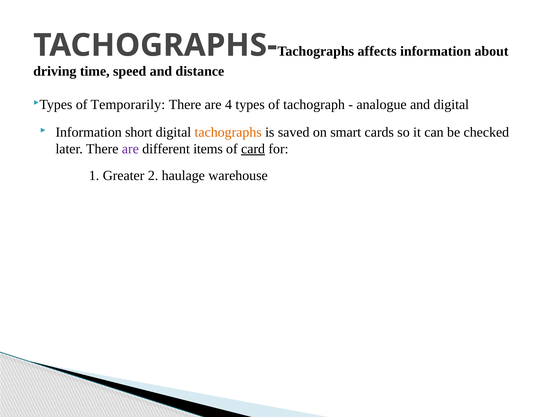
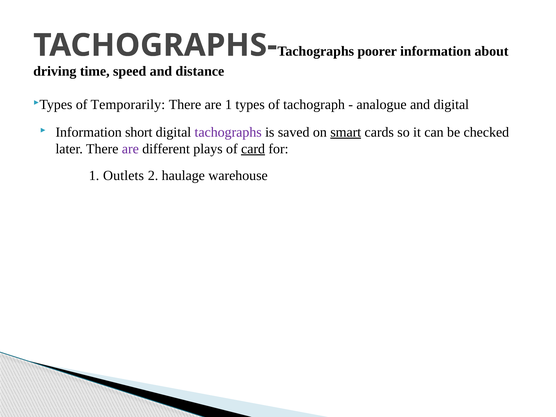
affects: affects -> poorer
are 4: 4 -> 1
tachographs at (228, 132) colour: orange -> purple
smart underline: none -> present
items: items -> plays
Greater: Greater -> Outlets
